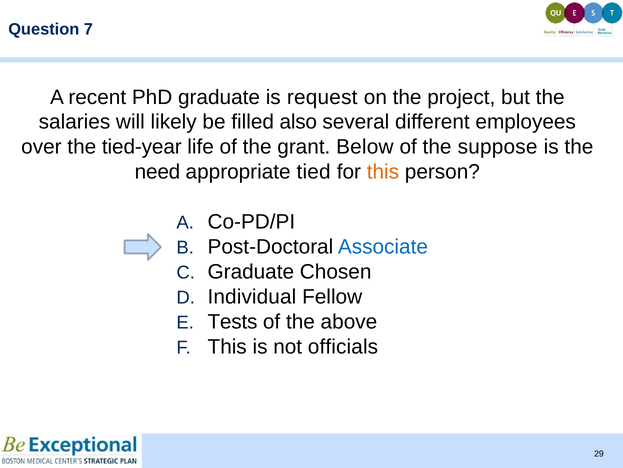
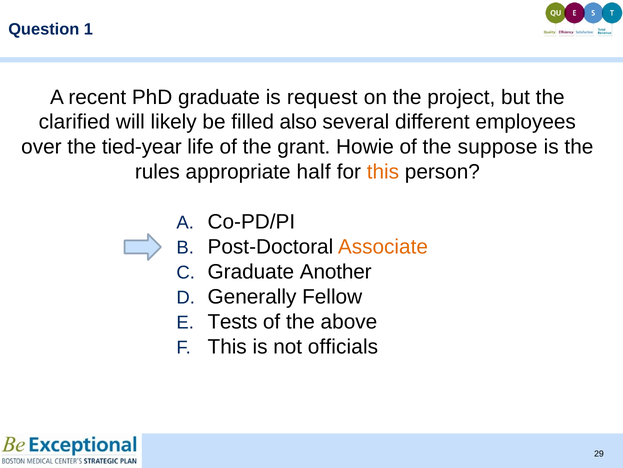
7: 7 -> 1
salaries: salaries -> clarified
Below: Below -> Howie
need: need -> rules
tied: tied -> half
Associate colour: blue -> orange
Chosen: Chosen -> Another
Individual: Individual -> Generally
